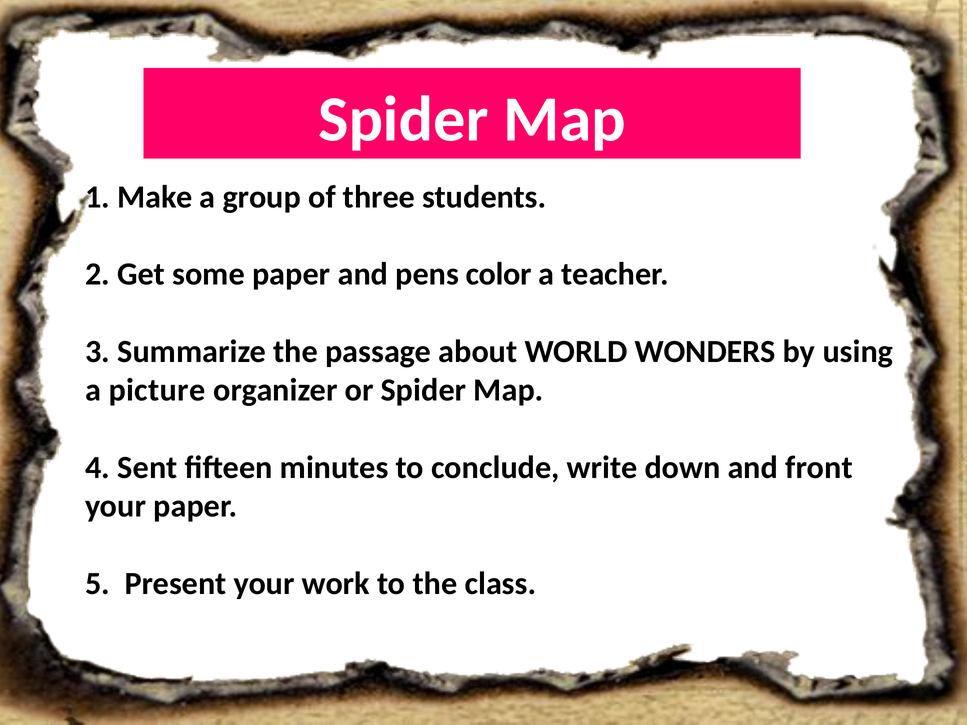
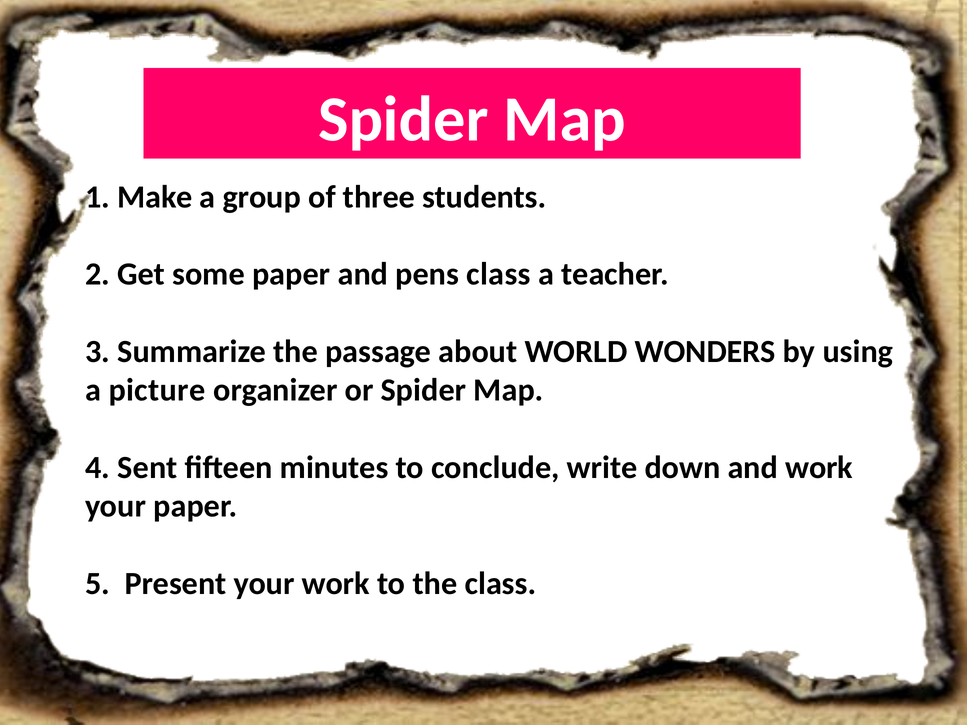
pens color: color -> class
and front: front -> work
